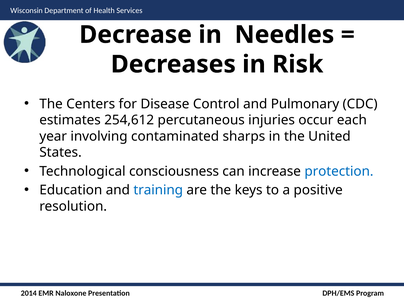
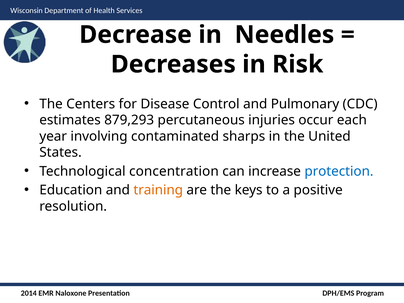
254,612: 254,612 -> 879,293
consciousness: consciousness -> concentration
training colour: blue -> orange
